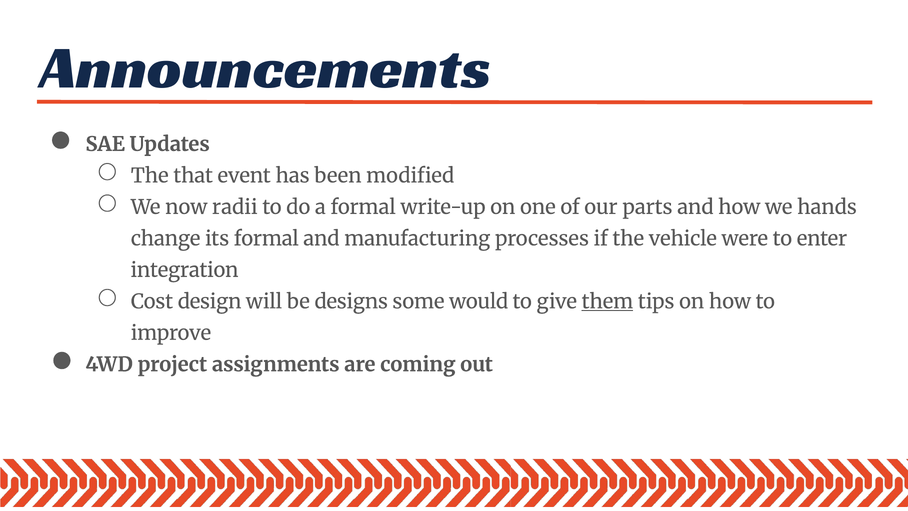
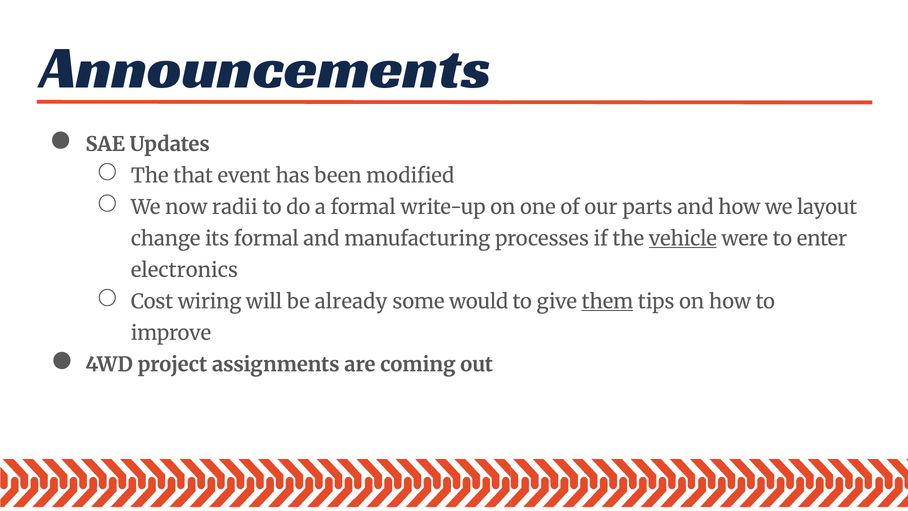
hands: hands -> layout
vehicle underline: none -> present
integration: integration -> electronics
design: design -> wiring
designs: designs -> already
